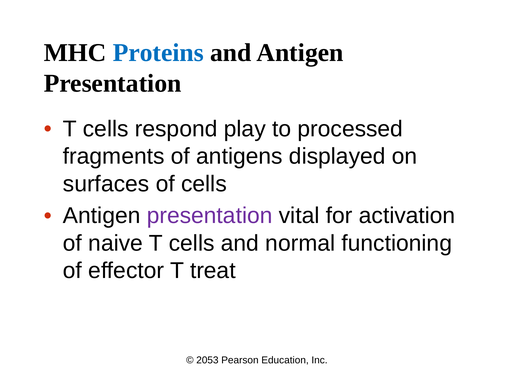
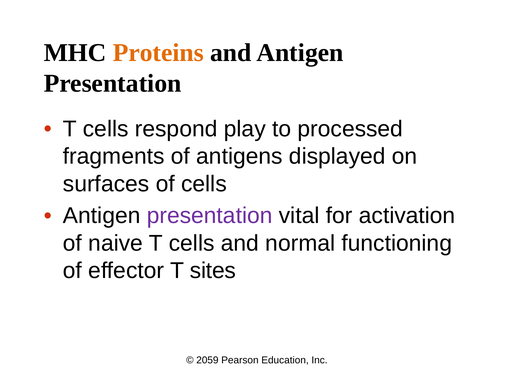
Proteins colour: blue -> orange
treat: treat -> sites
2053: 2053 -> 2059
